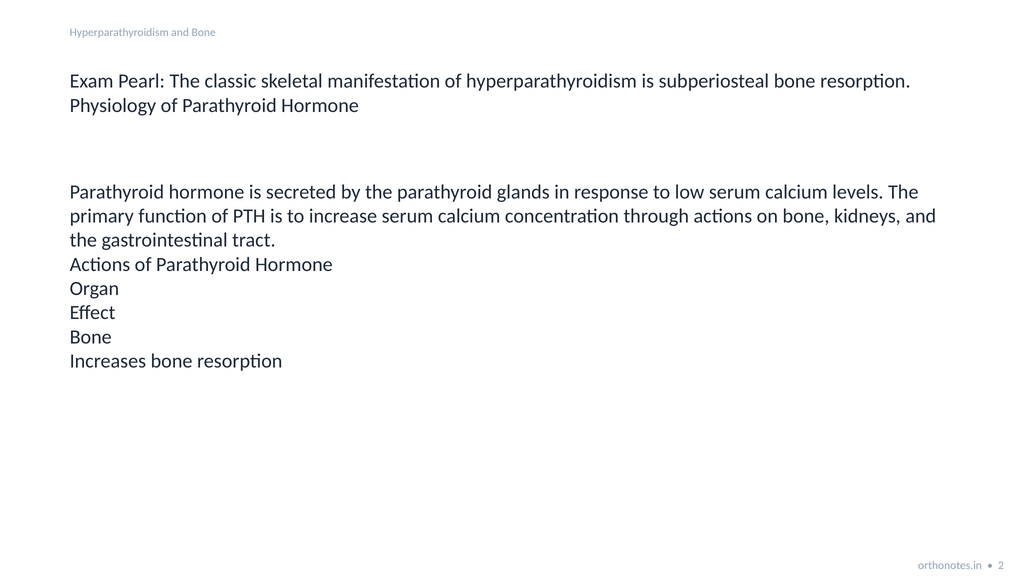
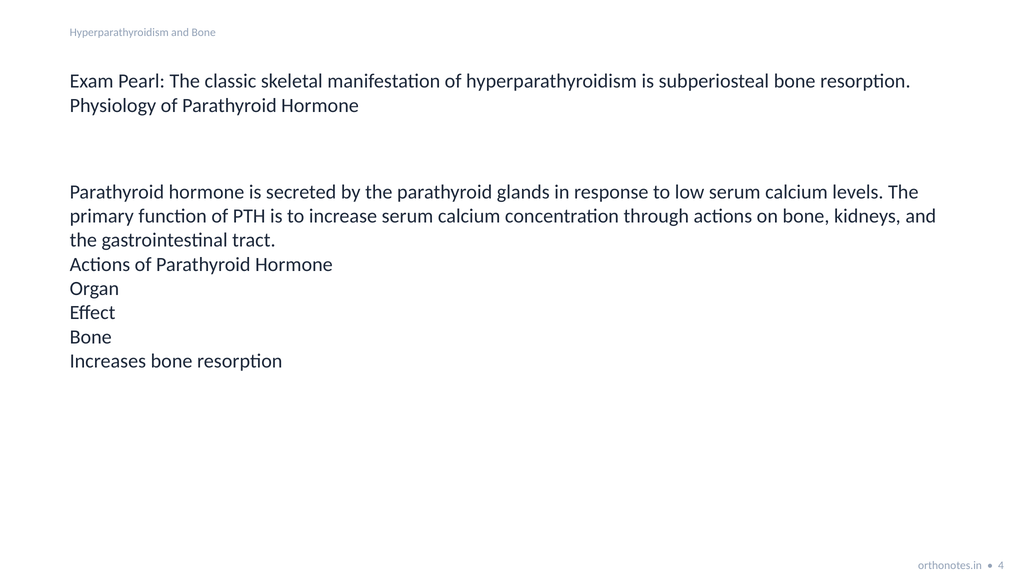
2: 2 -> 4
